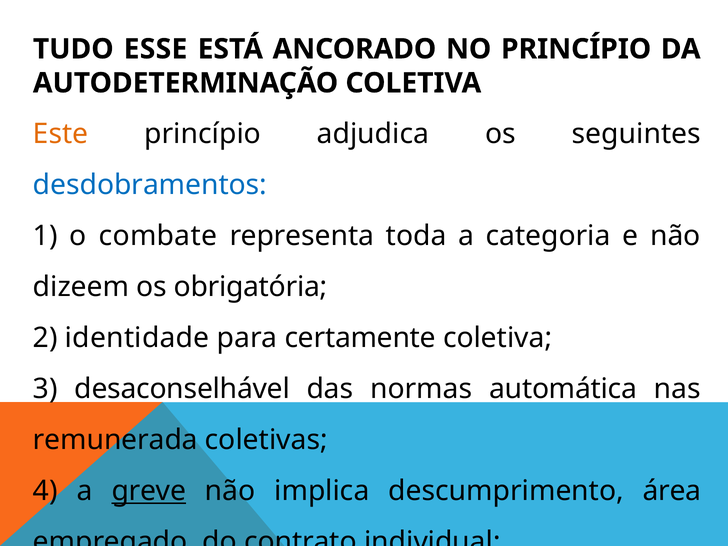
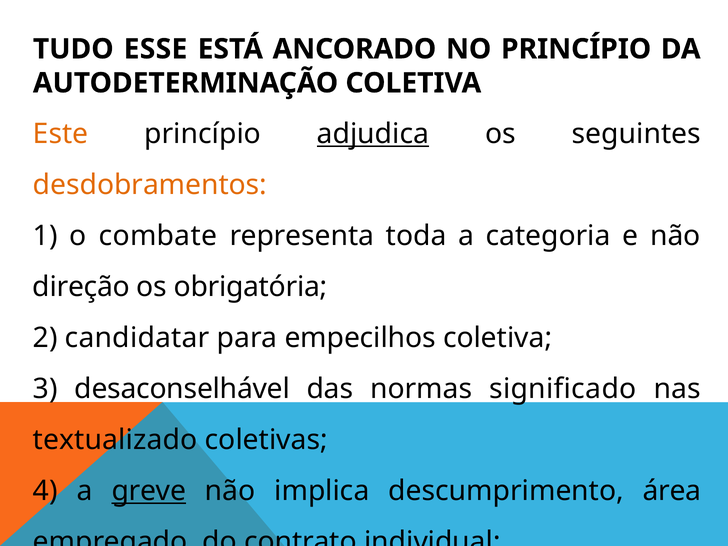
adjudica underline: none -> present
desdobramentos colour: blue -> orange
dizeem: dizeem -> direção
identidade: identidade -> candidatar
certamente: certamente -> empecilhos
automática: automática -> significado
remunerada: remunerada -> textualizado
